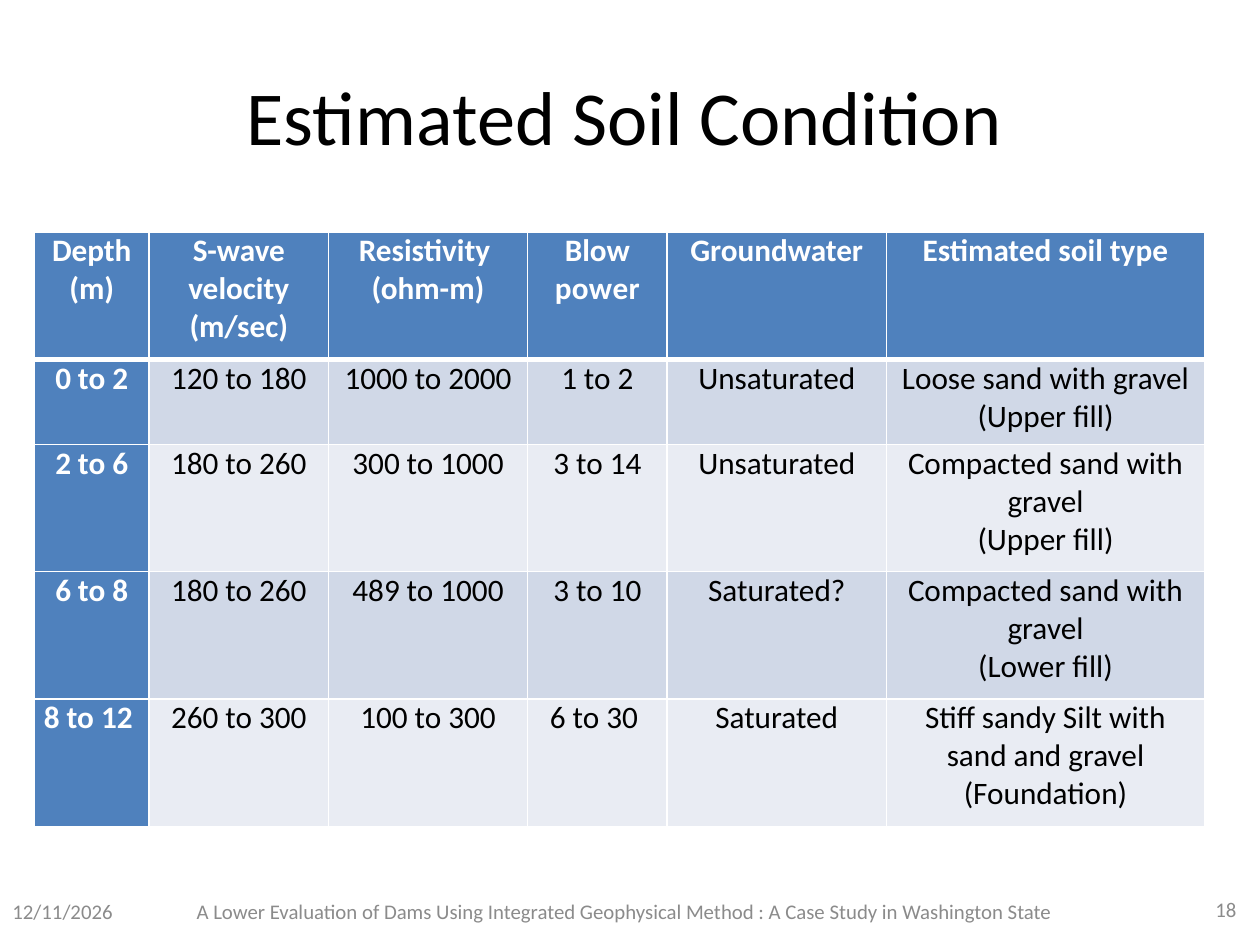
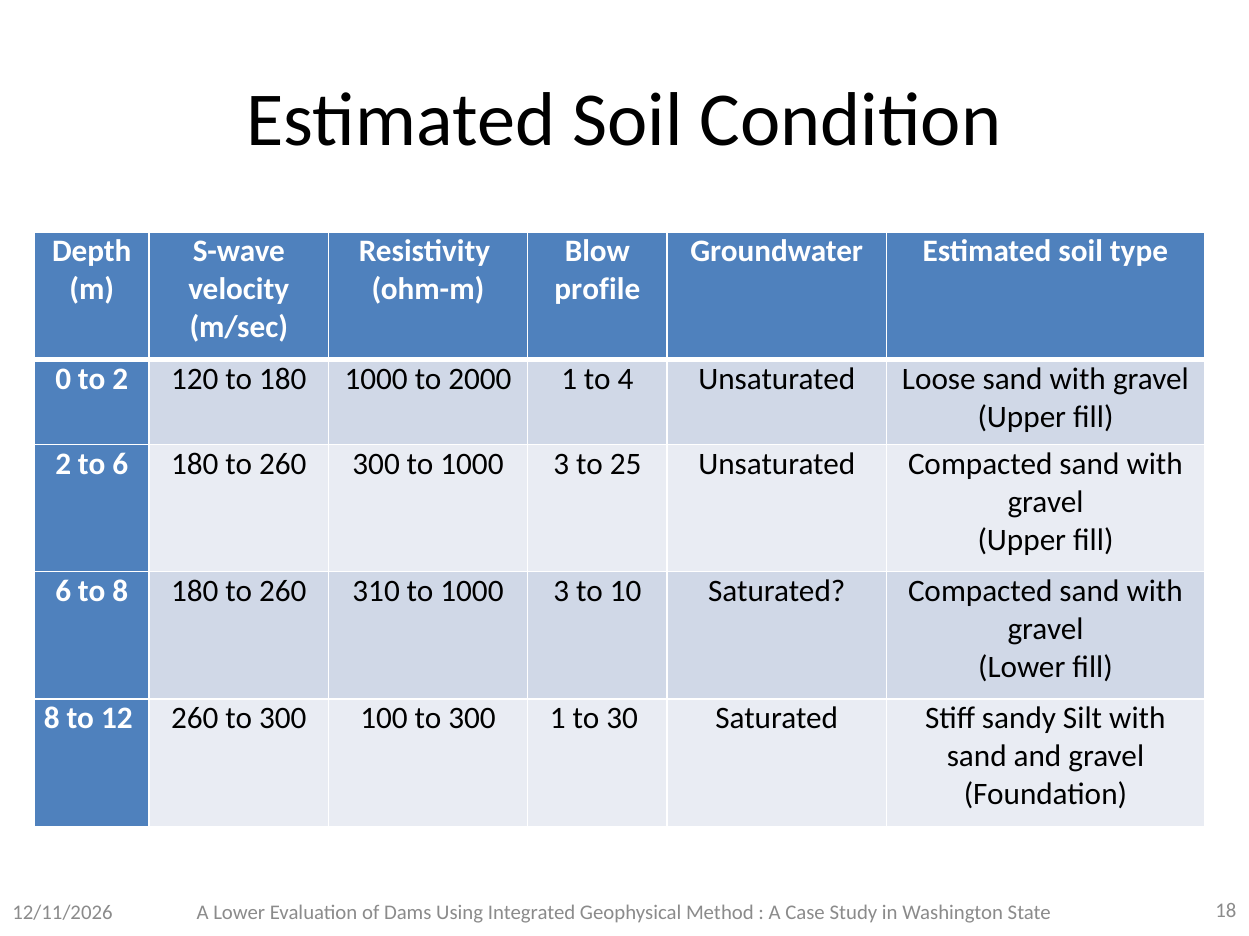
power: power -> profile
1 to 2: 2 -> 4
14: 14 -> 25
489: 489 -> 310
300 6: 6 -> 1
